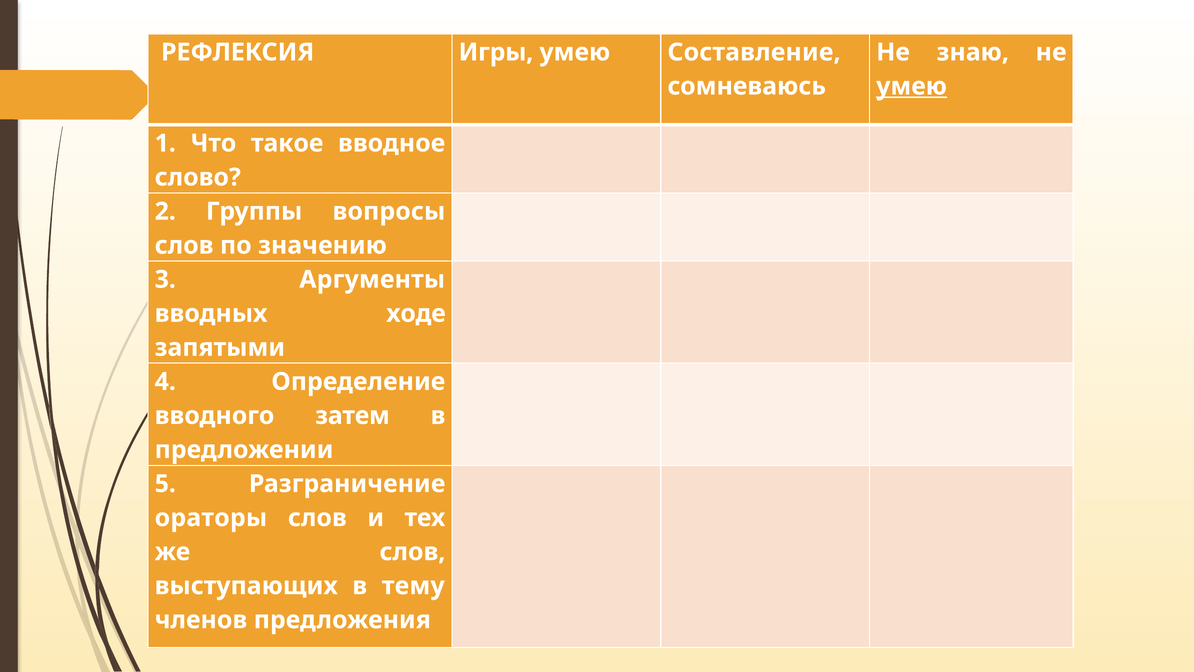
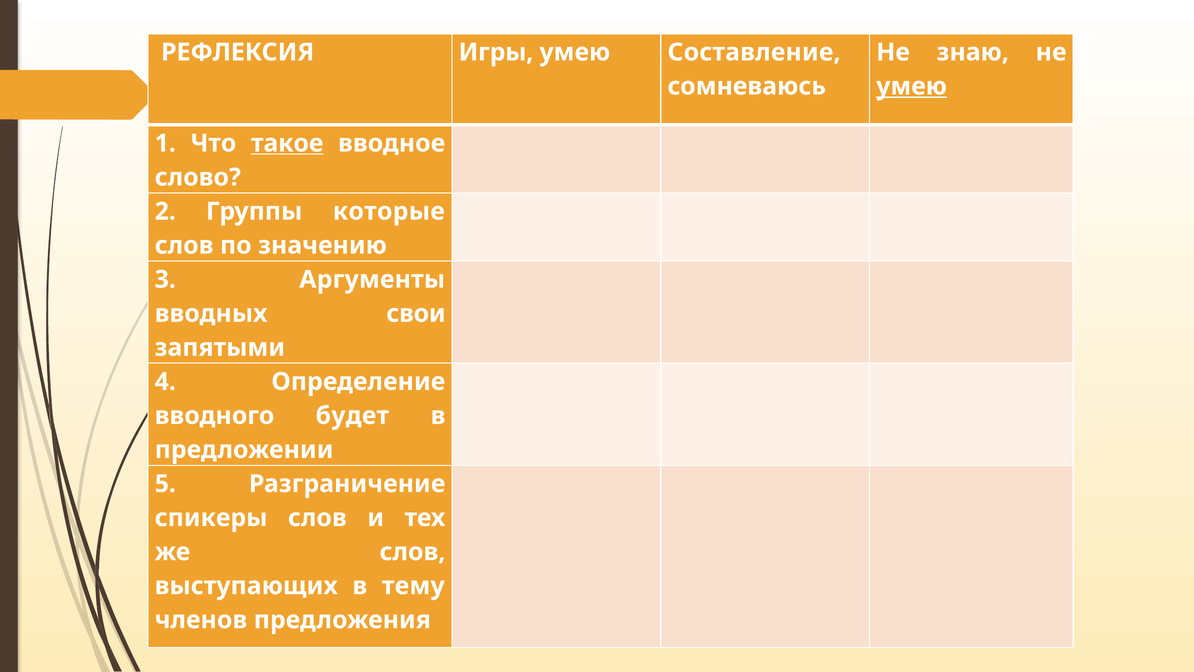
такое underline: none -> present
вопросы: вопросы -> которые
ходе: ходе -> свои
затем: затем -> будет
ораторы: ораторы -> спикеры
